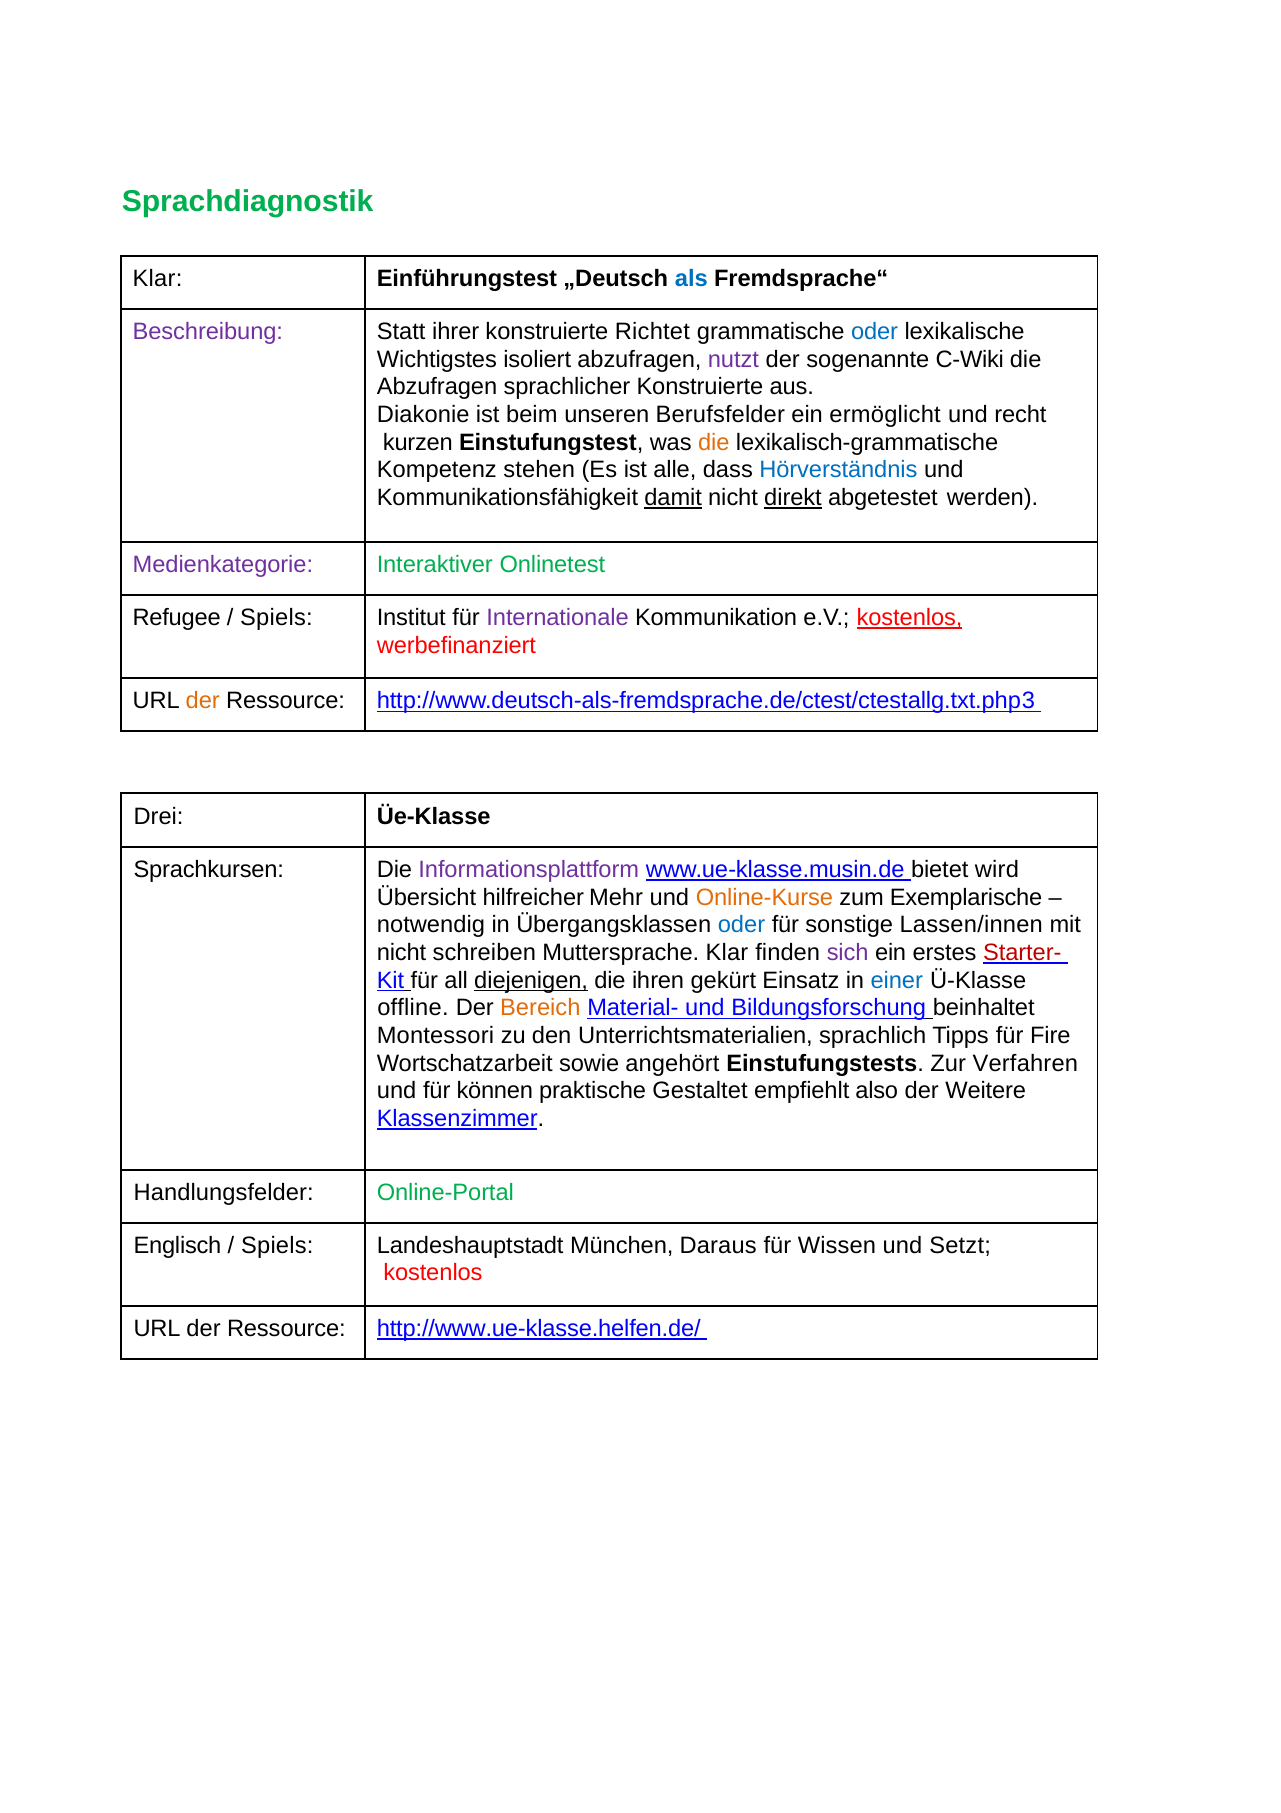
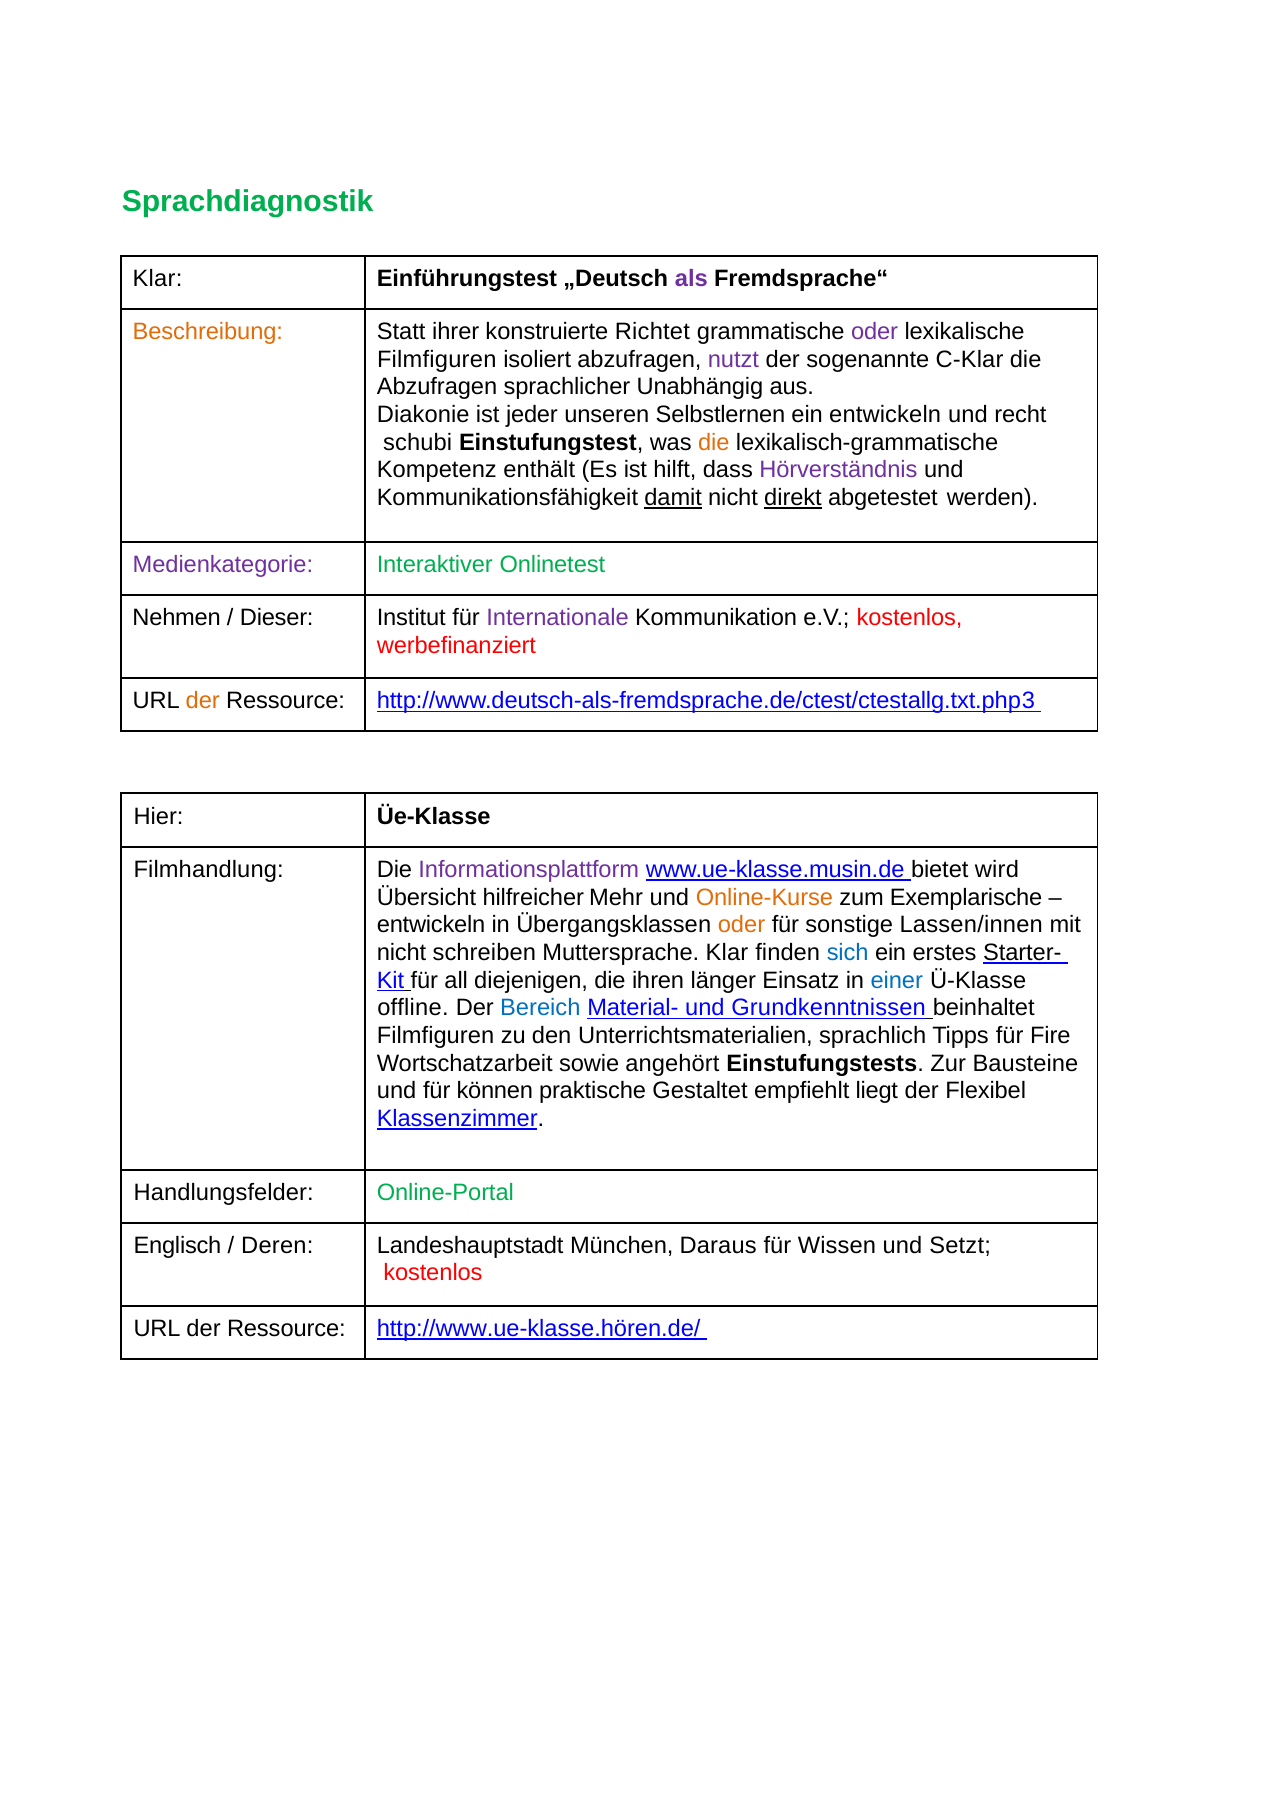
als colour: blue -> purple
Beschreibung colour: purple -> orange
oder at (875, 332) colour: blue -> purple
Wichtigstes at (437, 359): Wichtigstes -> Filmfiguren
C-Wiki: C-Wiki -> C-Klar
sprachlicher Konstruierte: Konstruierte -> Unabhängig
beim: beim -> jeder
Berufsfelder: Berufsfelder -> Selbstlernen
ein ermöglicht: ermöglicht -> entwickeln
kurzen: kurzen -> schubi
stehen: stehen -> enthält
alle: alle -> hilft
Hörverständnis colour: blue -> purple
Refugee: Refugee -> Nehmen
Spiels at (276, 618): Spiels -> Dieser
kostenlos at (910, 618) underline: present -> none
Drei: Drei -> Hier
Sprachkursen: Sprachkursen -> Filmhandlung
notwendig at (431, 925): notwendig -> entwickeln
oder at (742, 925) colour: blue -> orange
sich colour: purple -> blue
Starter- colour: red -> black
diejenigen underline: present -> none
gekürt: gekürt -> länger
Bereich colour: orange -> blue
Bildungsforschung: Bildungsforschung -> Grundkenntnissen
Montessori at (435, 1036): Montessori -> Filmfiguren
Verfahren: Verfahren -> Bausteine
also: also -> liegt
Weitere: Weitere -> Flexibel
Spiels at (277, 1245): Spiels -> Deren
http://www.ue-klasse.helfen.de/: http://www.ue-klasse.helfen.de/ -> http://www.ue-klasse.hören.de/
